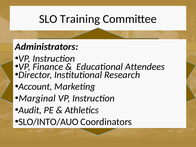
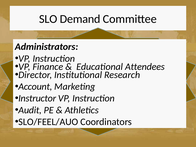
Training: Training -> Demand
Marginal: Marginal -> Instructor
SLO/INTO/AUO: SLO/INTO/AUO -> SLO/FEEL/AUO
